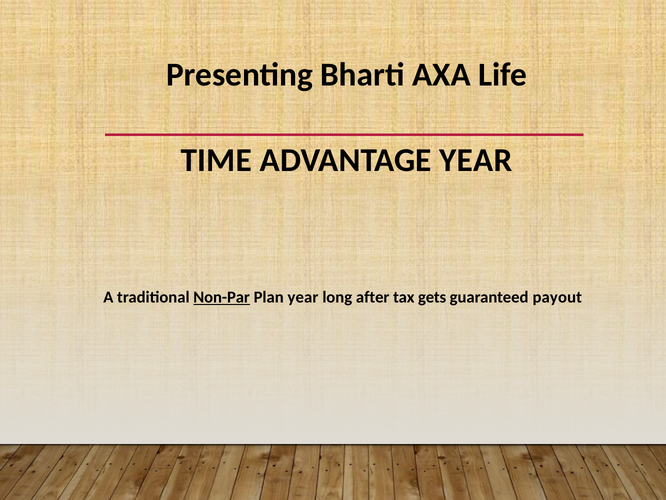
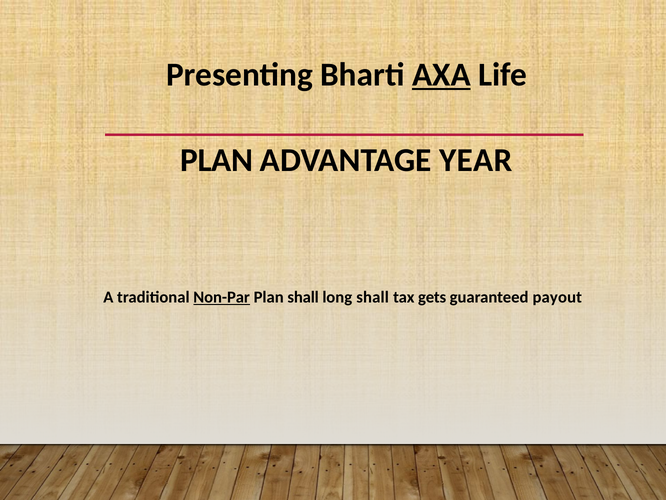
AXA underline: none -> present
TIME at (216, 160): TIME -> PLAN
Plan year: year -> shall
long after: after -> shall
